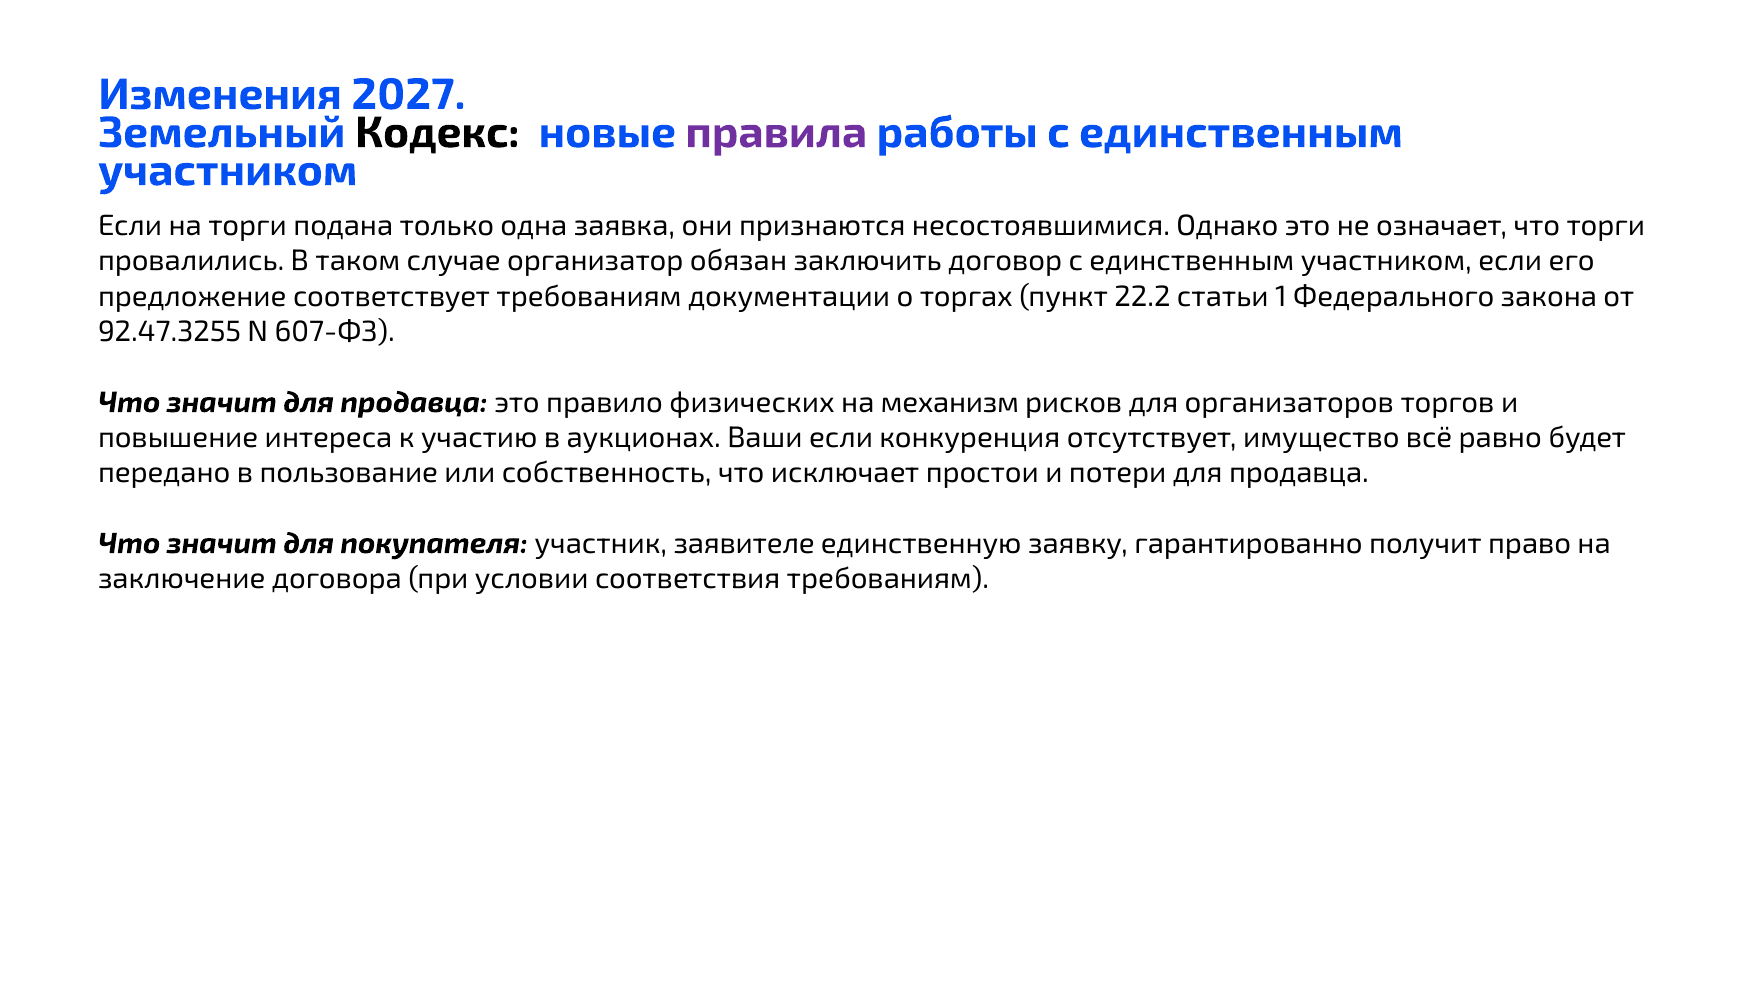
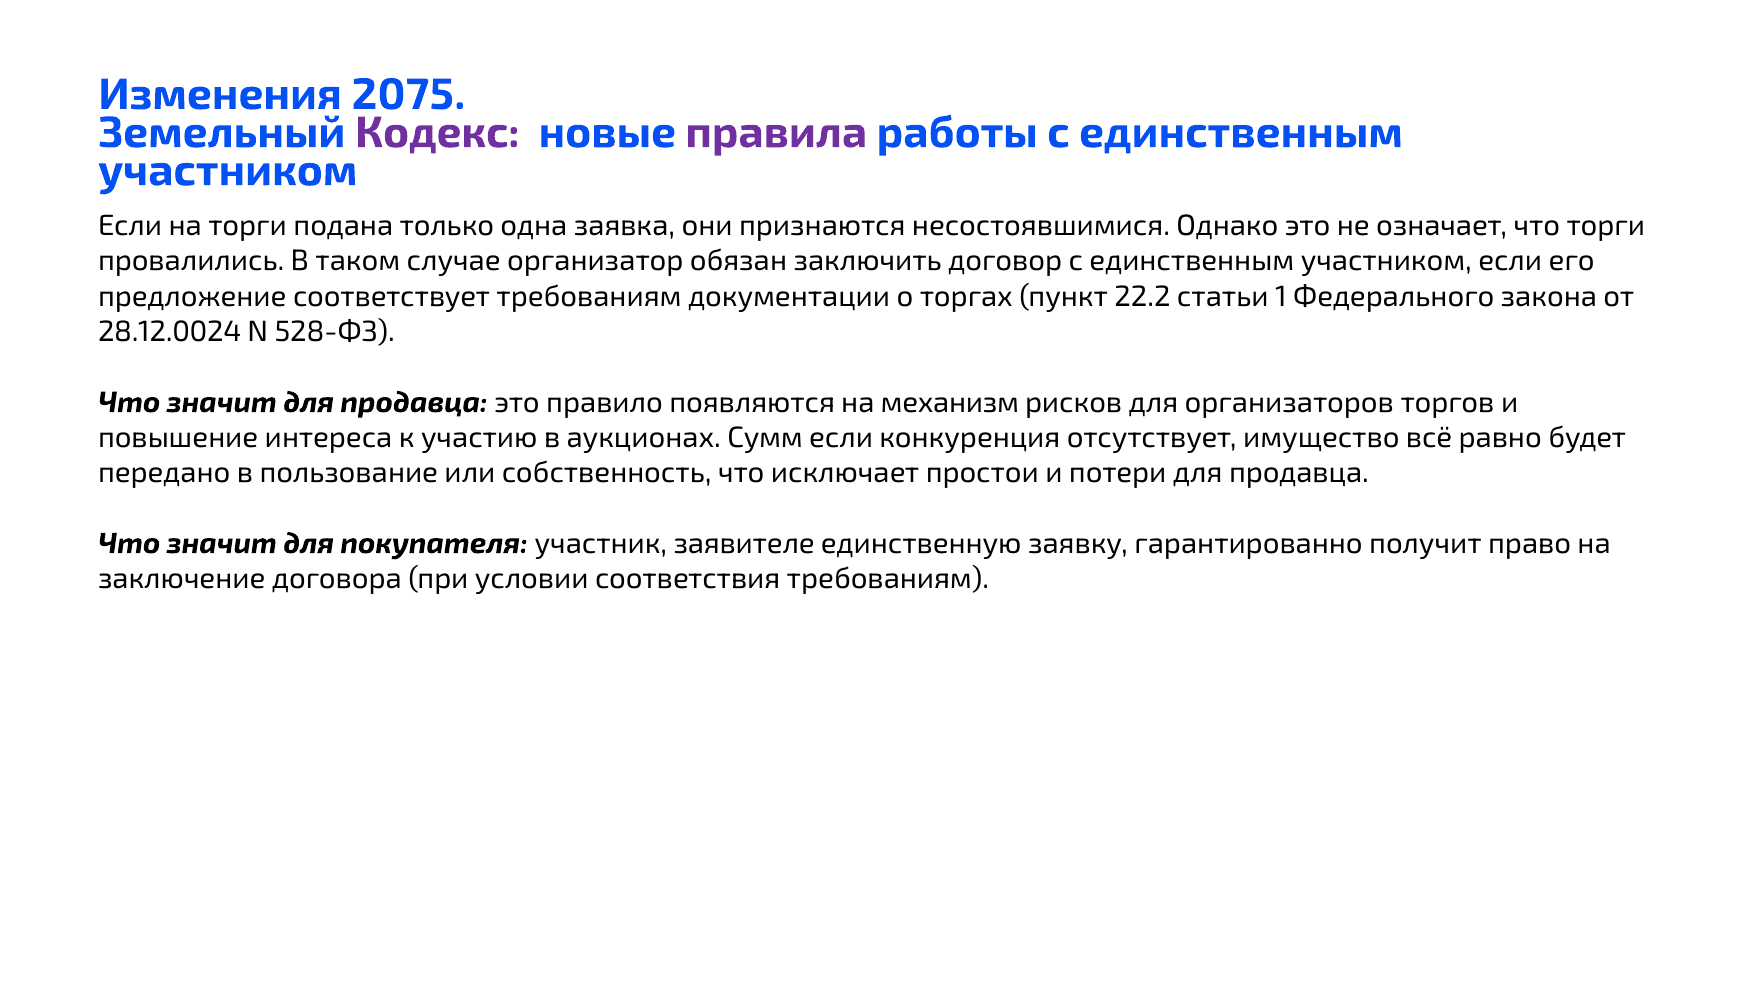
2027: 2027 -> 2075
Кодекс colour: black -> purple
92.47.3255: 92.47.3255 -> 28.12.0024
607-ФЗ: 607-ФЗ -> 528-ФЗ
физических: физических -> появляются
Ваши: Ваши -> Сумм
